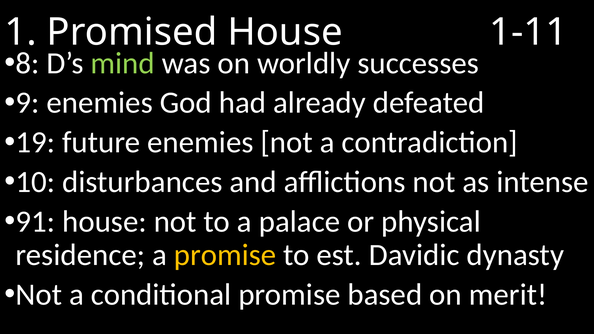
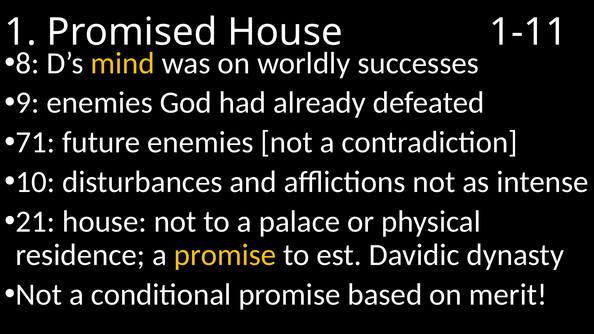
mind colour: light green -> yellow
19: 19 -> 71
91: 91 -> 21
